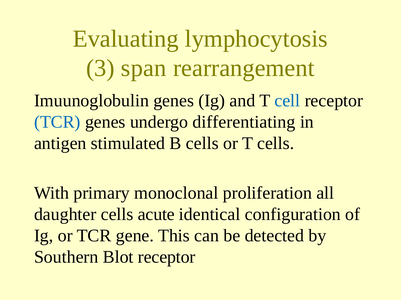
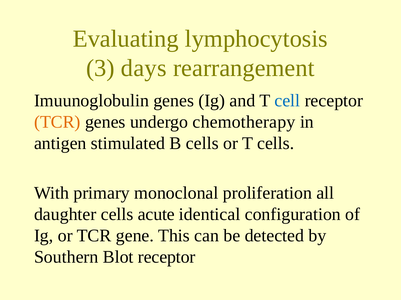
span: span -> days
TCR at (57, 122) colour: blue -> orange
differentiating: differentiating -> chemotherapy
